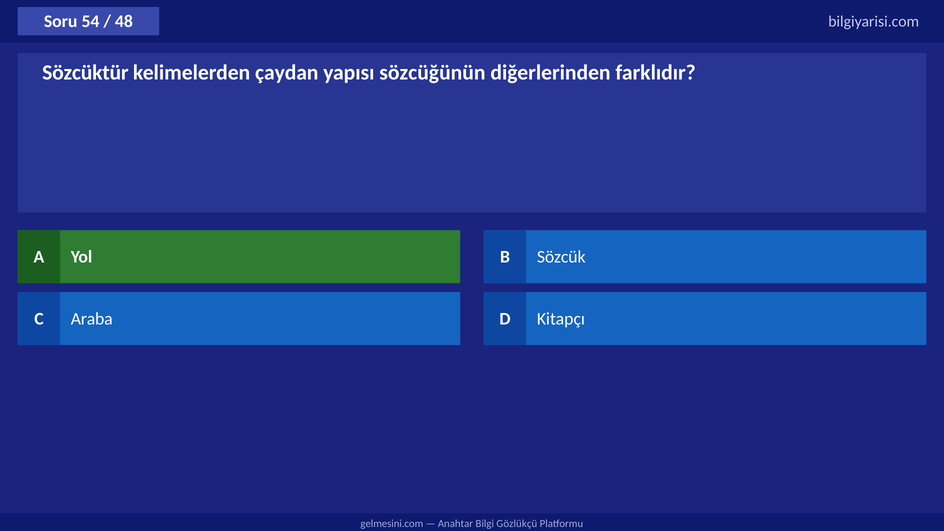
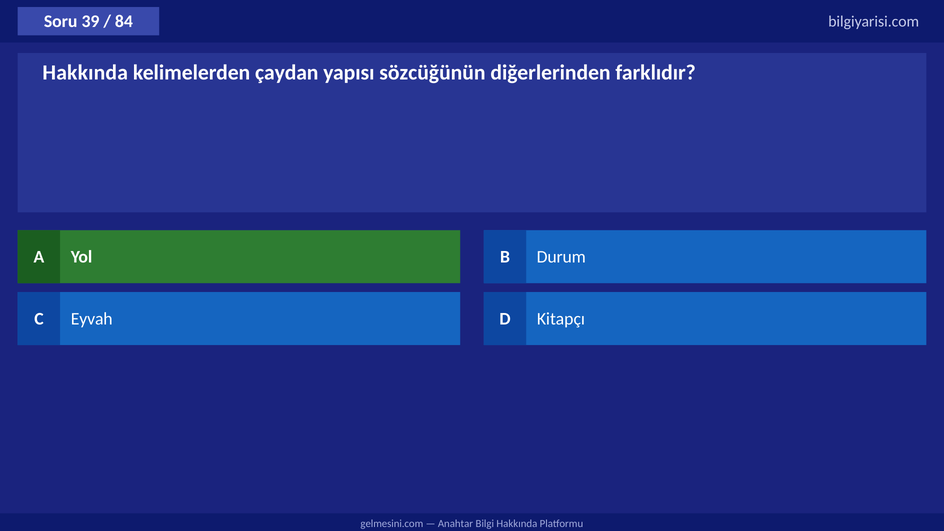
54: 54 -> 39
48: 48 -> 84
Sözcüktür at (85, 73): Sözcüktür -> Hakkında
Sözcük: Sözcük -> Durum
Araba: Araba -> Eyvah
Bilgi Gözlükçü: Gözlükçü -> Hakkında
